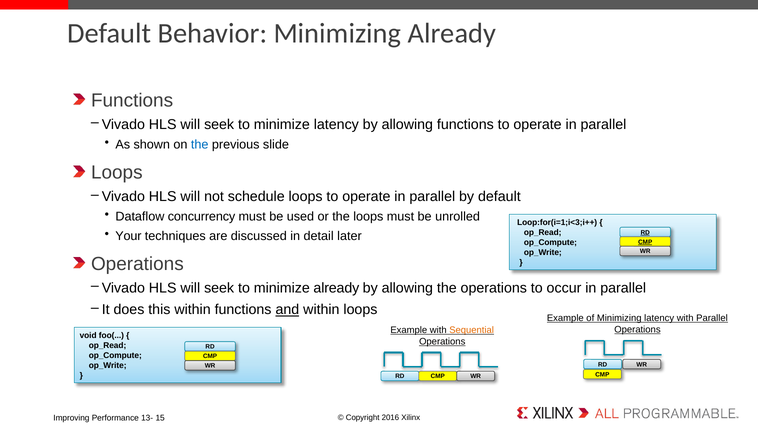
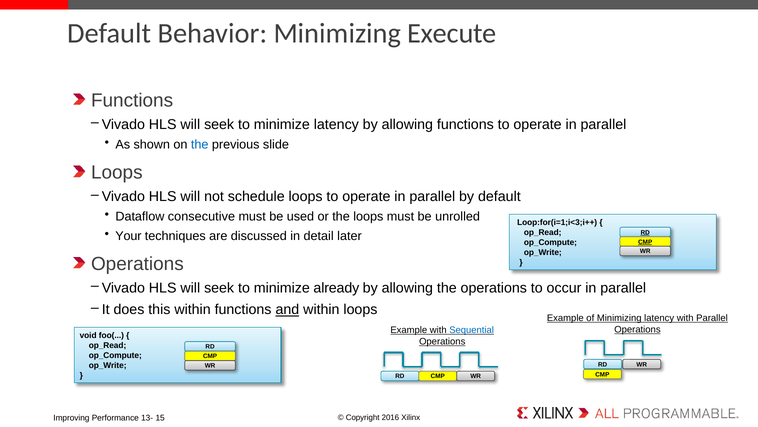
Minimizing Already: Already -> Execute
concurrency: concurrency -> consecutive
Sequential colour: orange -> blue
